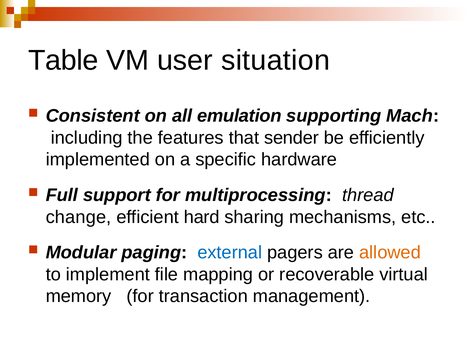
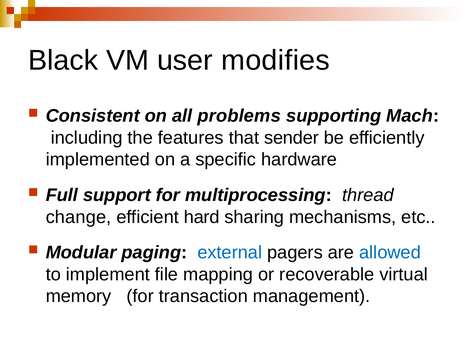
Table: Table -> Black
situation: situation -> modifies
emulation: emulation -> problems
allowed colour: orange -> blue
